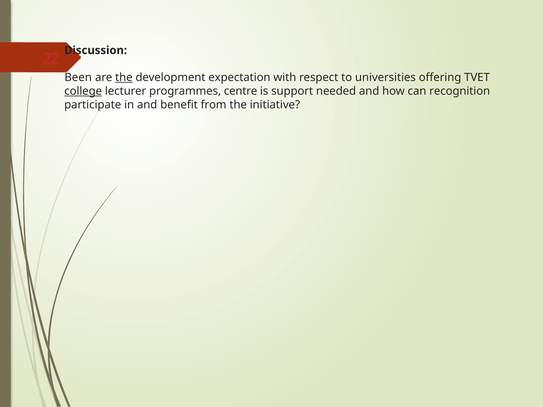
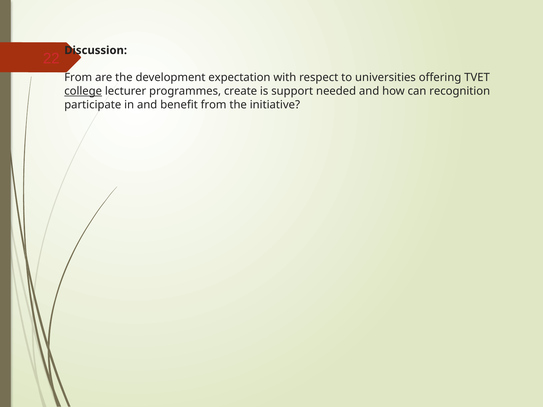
Been at (78, 78): Been -> From
the at (124, 78) underline: present -> none
centre: centre -> create
